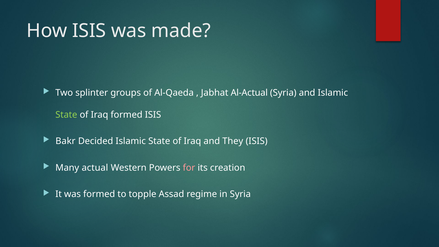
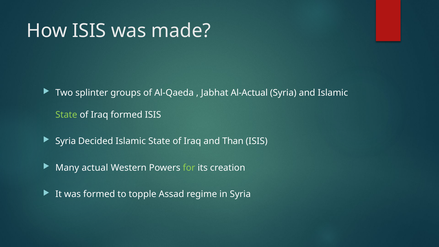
Bakr at (66, 141): Bakr -> Syria
They: They -> Than
for colour: pink -> light green
